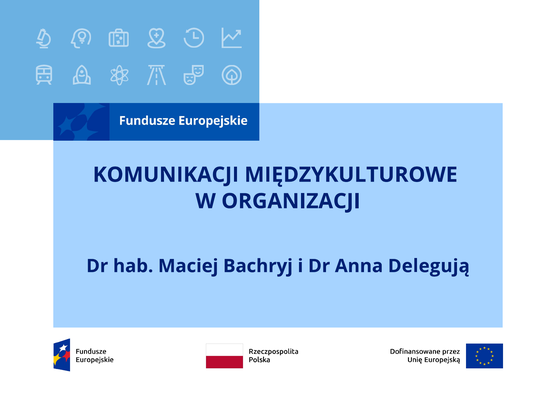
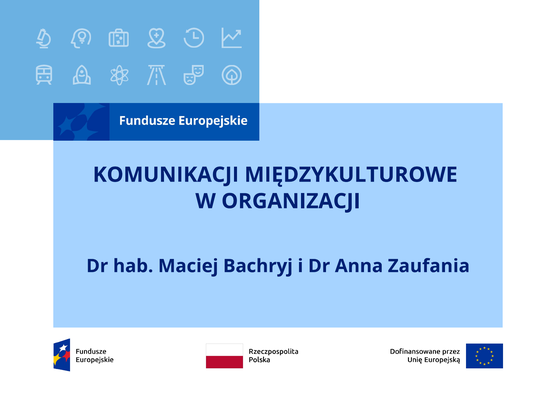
Delegują: Delegują -> Zaufania
